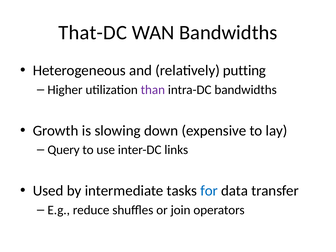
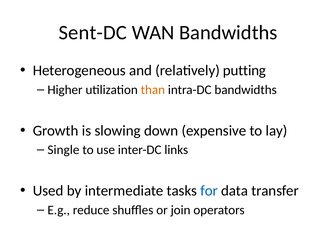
That-DC: That-DC -> Sent-DC
than colour: purple -> orange
Query: Query -> Single
